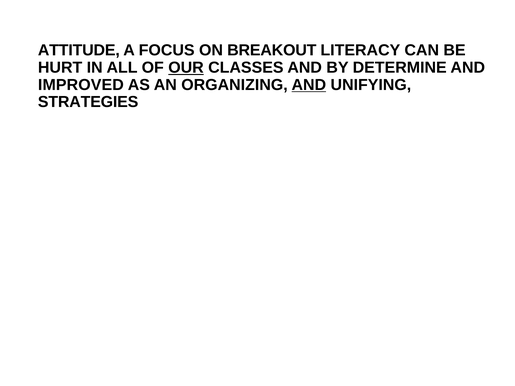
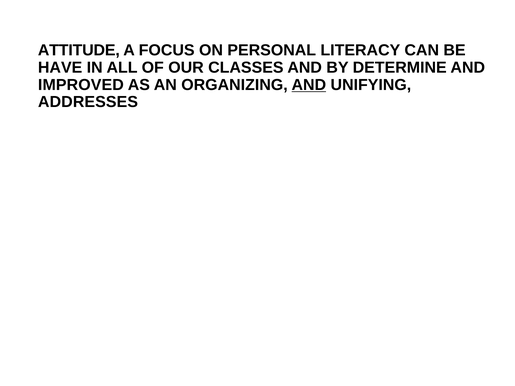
BREAKOUT: BREAKOUT -> PERSONAL
HURT: HURT -> HAVE
OUR underline: present -> none
STRATEGIES: STRATEGIES -> ADDRESSES
